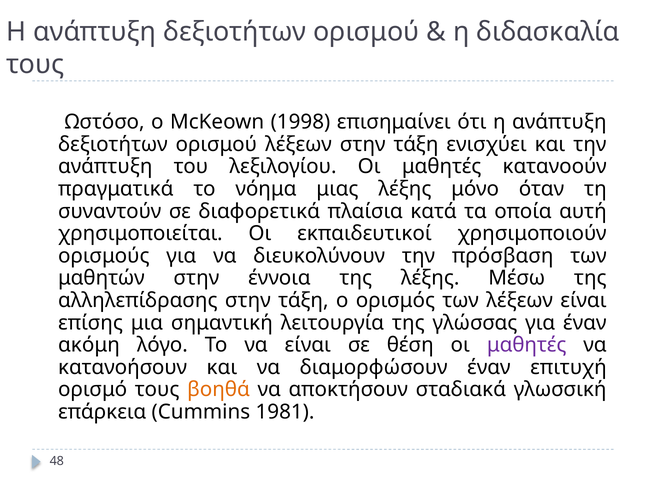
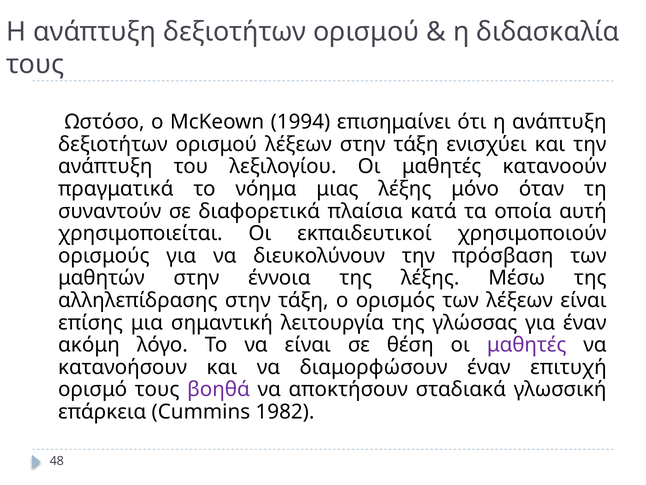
1998: 1998 -> 1994
βοηθά colour: orange -> purple
1981: 1981 -> 1982
